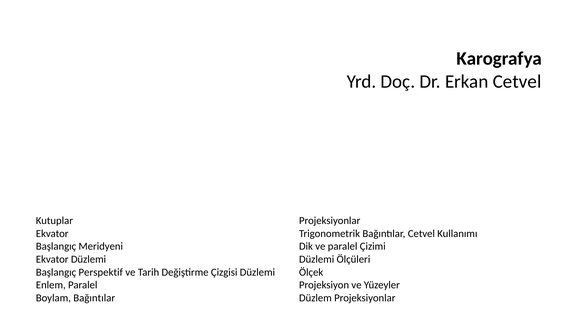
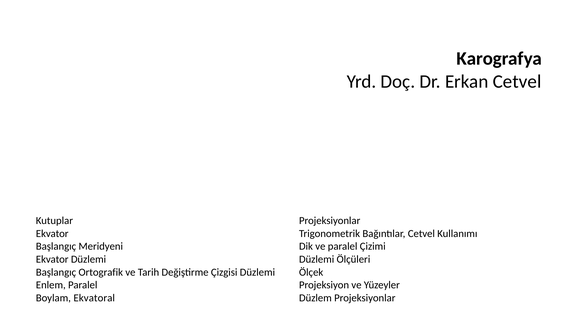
Perspektif: Perspektif -> Ortografik
Boylam Bağıntılar: Bağıntılar -> Ekvatoral
